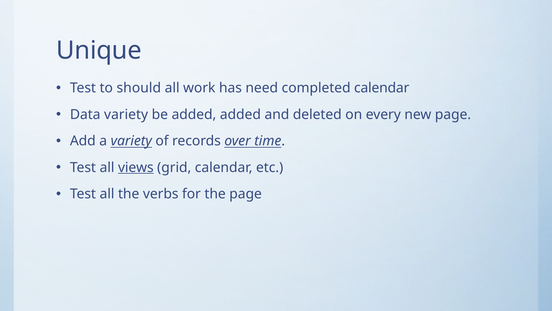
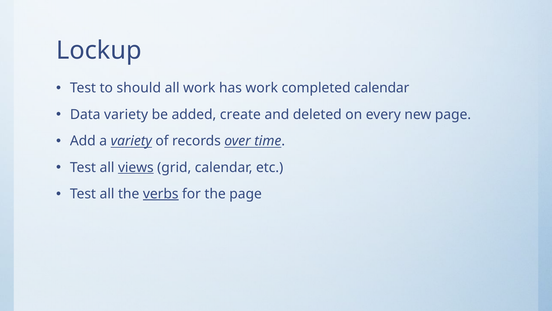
Unique: Unique -> Lockup
has need: need -> work
added added: added -> create
verbs underline: none -> present
